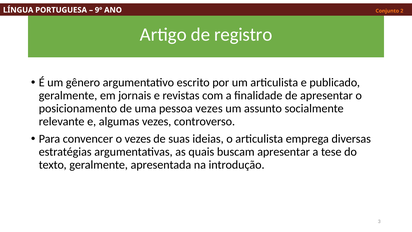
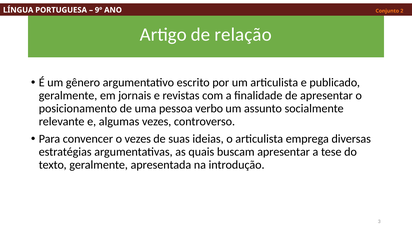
registro: registro -> relação
pessoa vezes: vezes -> verbo
